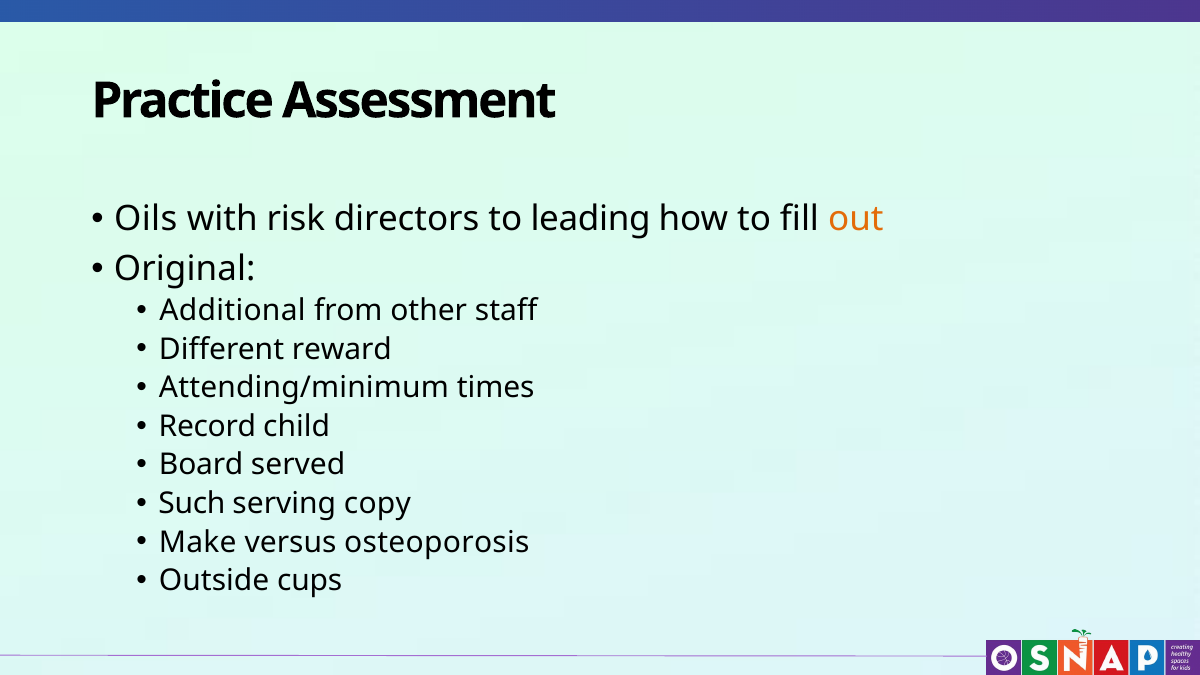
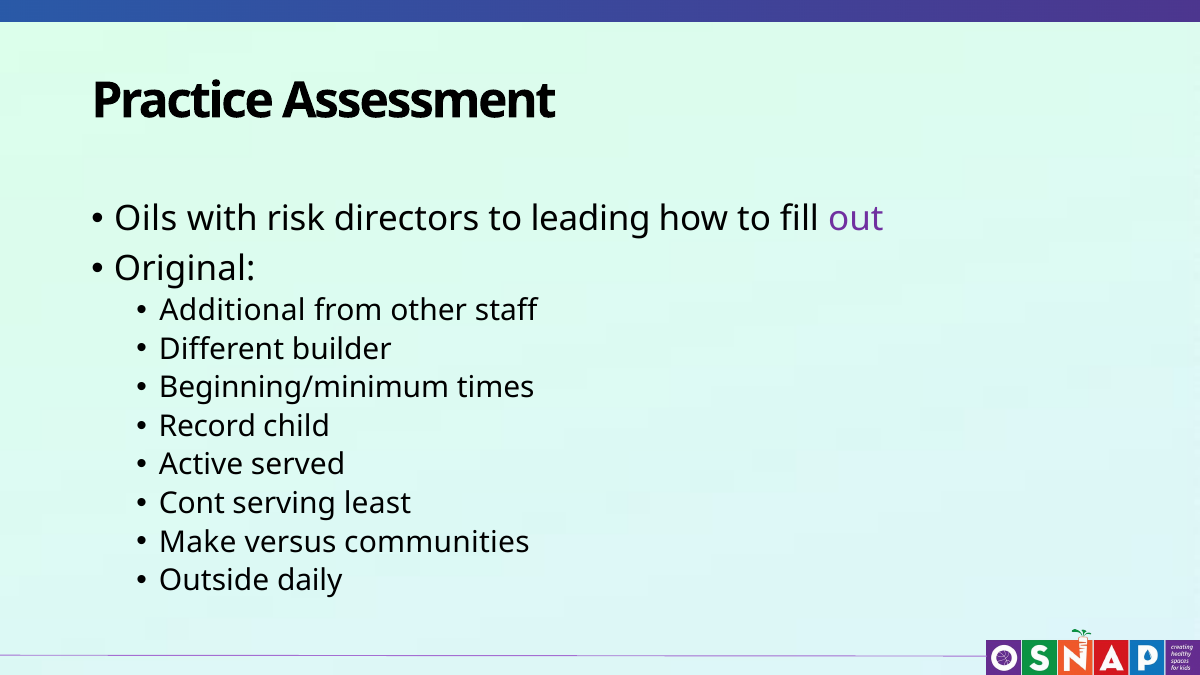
out colour: orange -> purple
reward: reward -> builder
Attending/minimum: Attending/minimum -> Beginning/minimum
Board: Board -> Active
Such: Such -> Cont
copy: copy -> least
osteoporosis: osteoporosis -> communities
cups: cups -> daily
